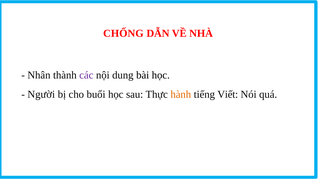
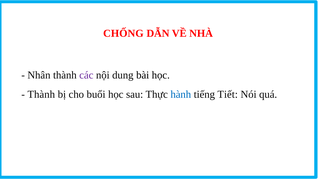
Người at (41, 94): Người -> Thành
hành colour: orange -> blue
Viết: Viết -> Tiết
